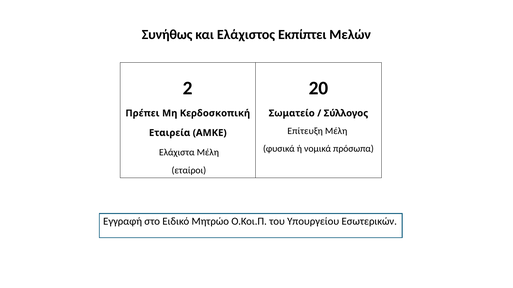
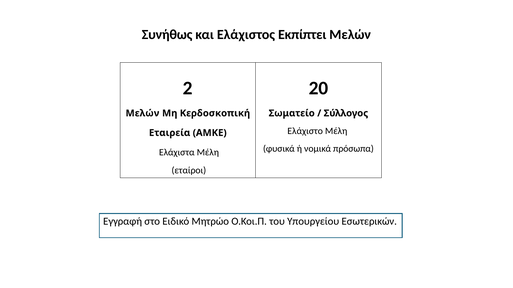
Πρέπει at (142, 113): Πρέπει -> Μελών
Επίτευξη: Επίτευξη -> Ελάχιστο
